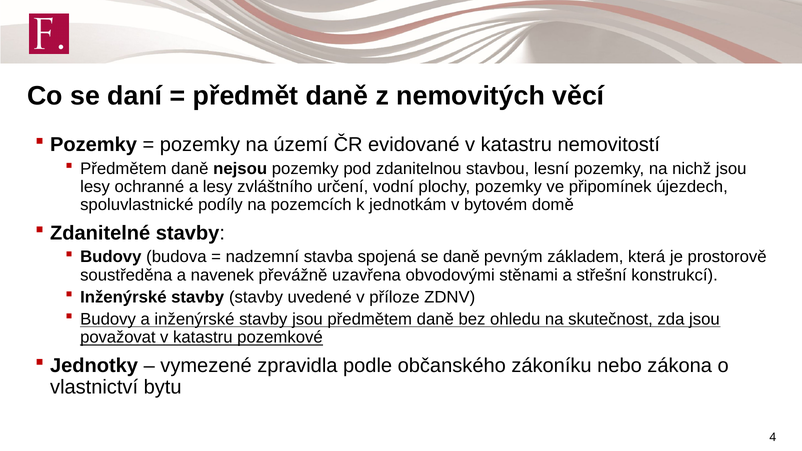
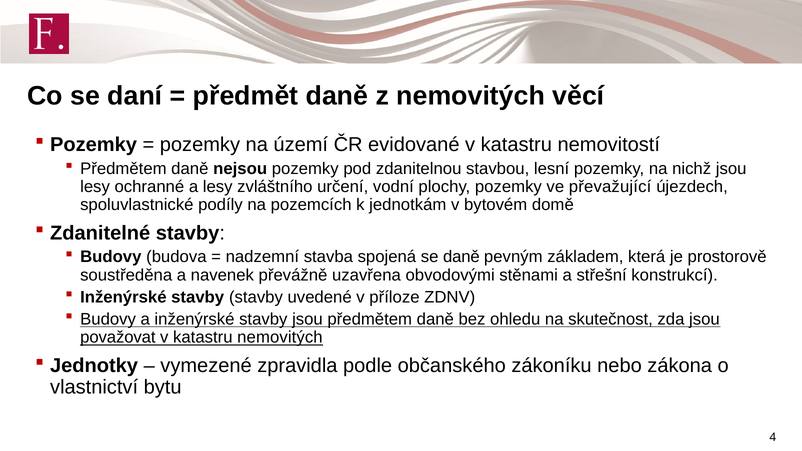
připomínek: připomínek -> převažující
katastru pozemkové: pozemkové -> nemovitých
